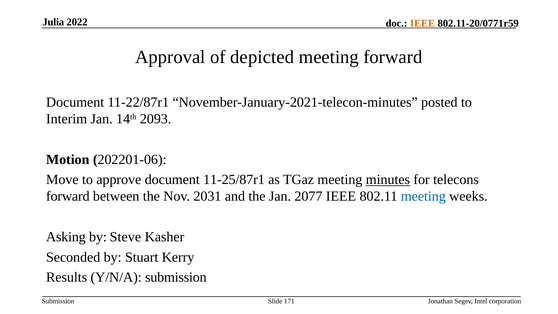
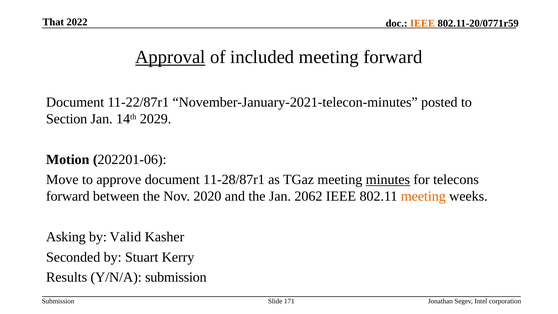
Julia: Julia -> That
Approval underline: none -> present
depicted: depicted -> included
Interim: Interim -> Section
2093: 2093 -> 2029
11-25/87r1: 11-25/87r1 -> 11-28/87r1
2031: 2031 -> 2020
2077: 2077 -> 2062
meeting at (423, 196) colour: blue -> orange
Steve: Steve -> Valid
